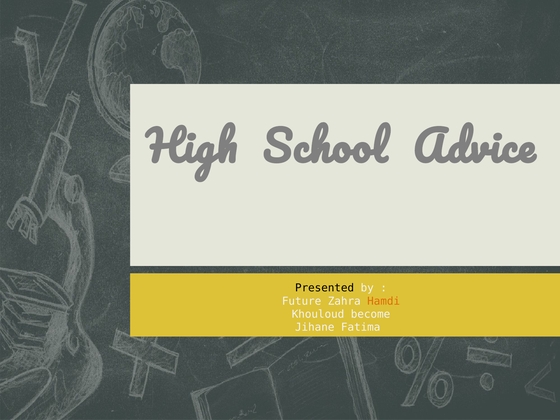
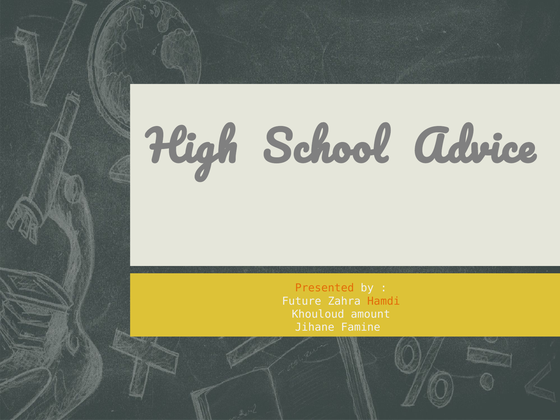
Presented colour: black -> orange
become: become -> amount
Fatima: Fatima -> Famine
